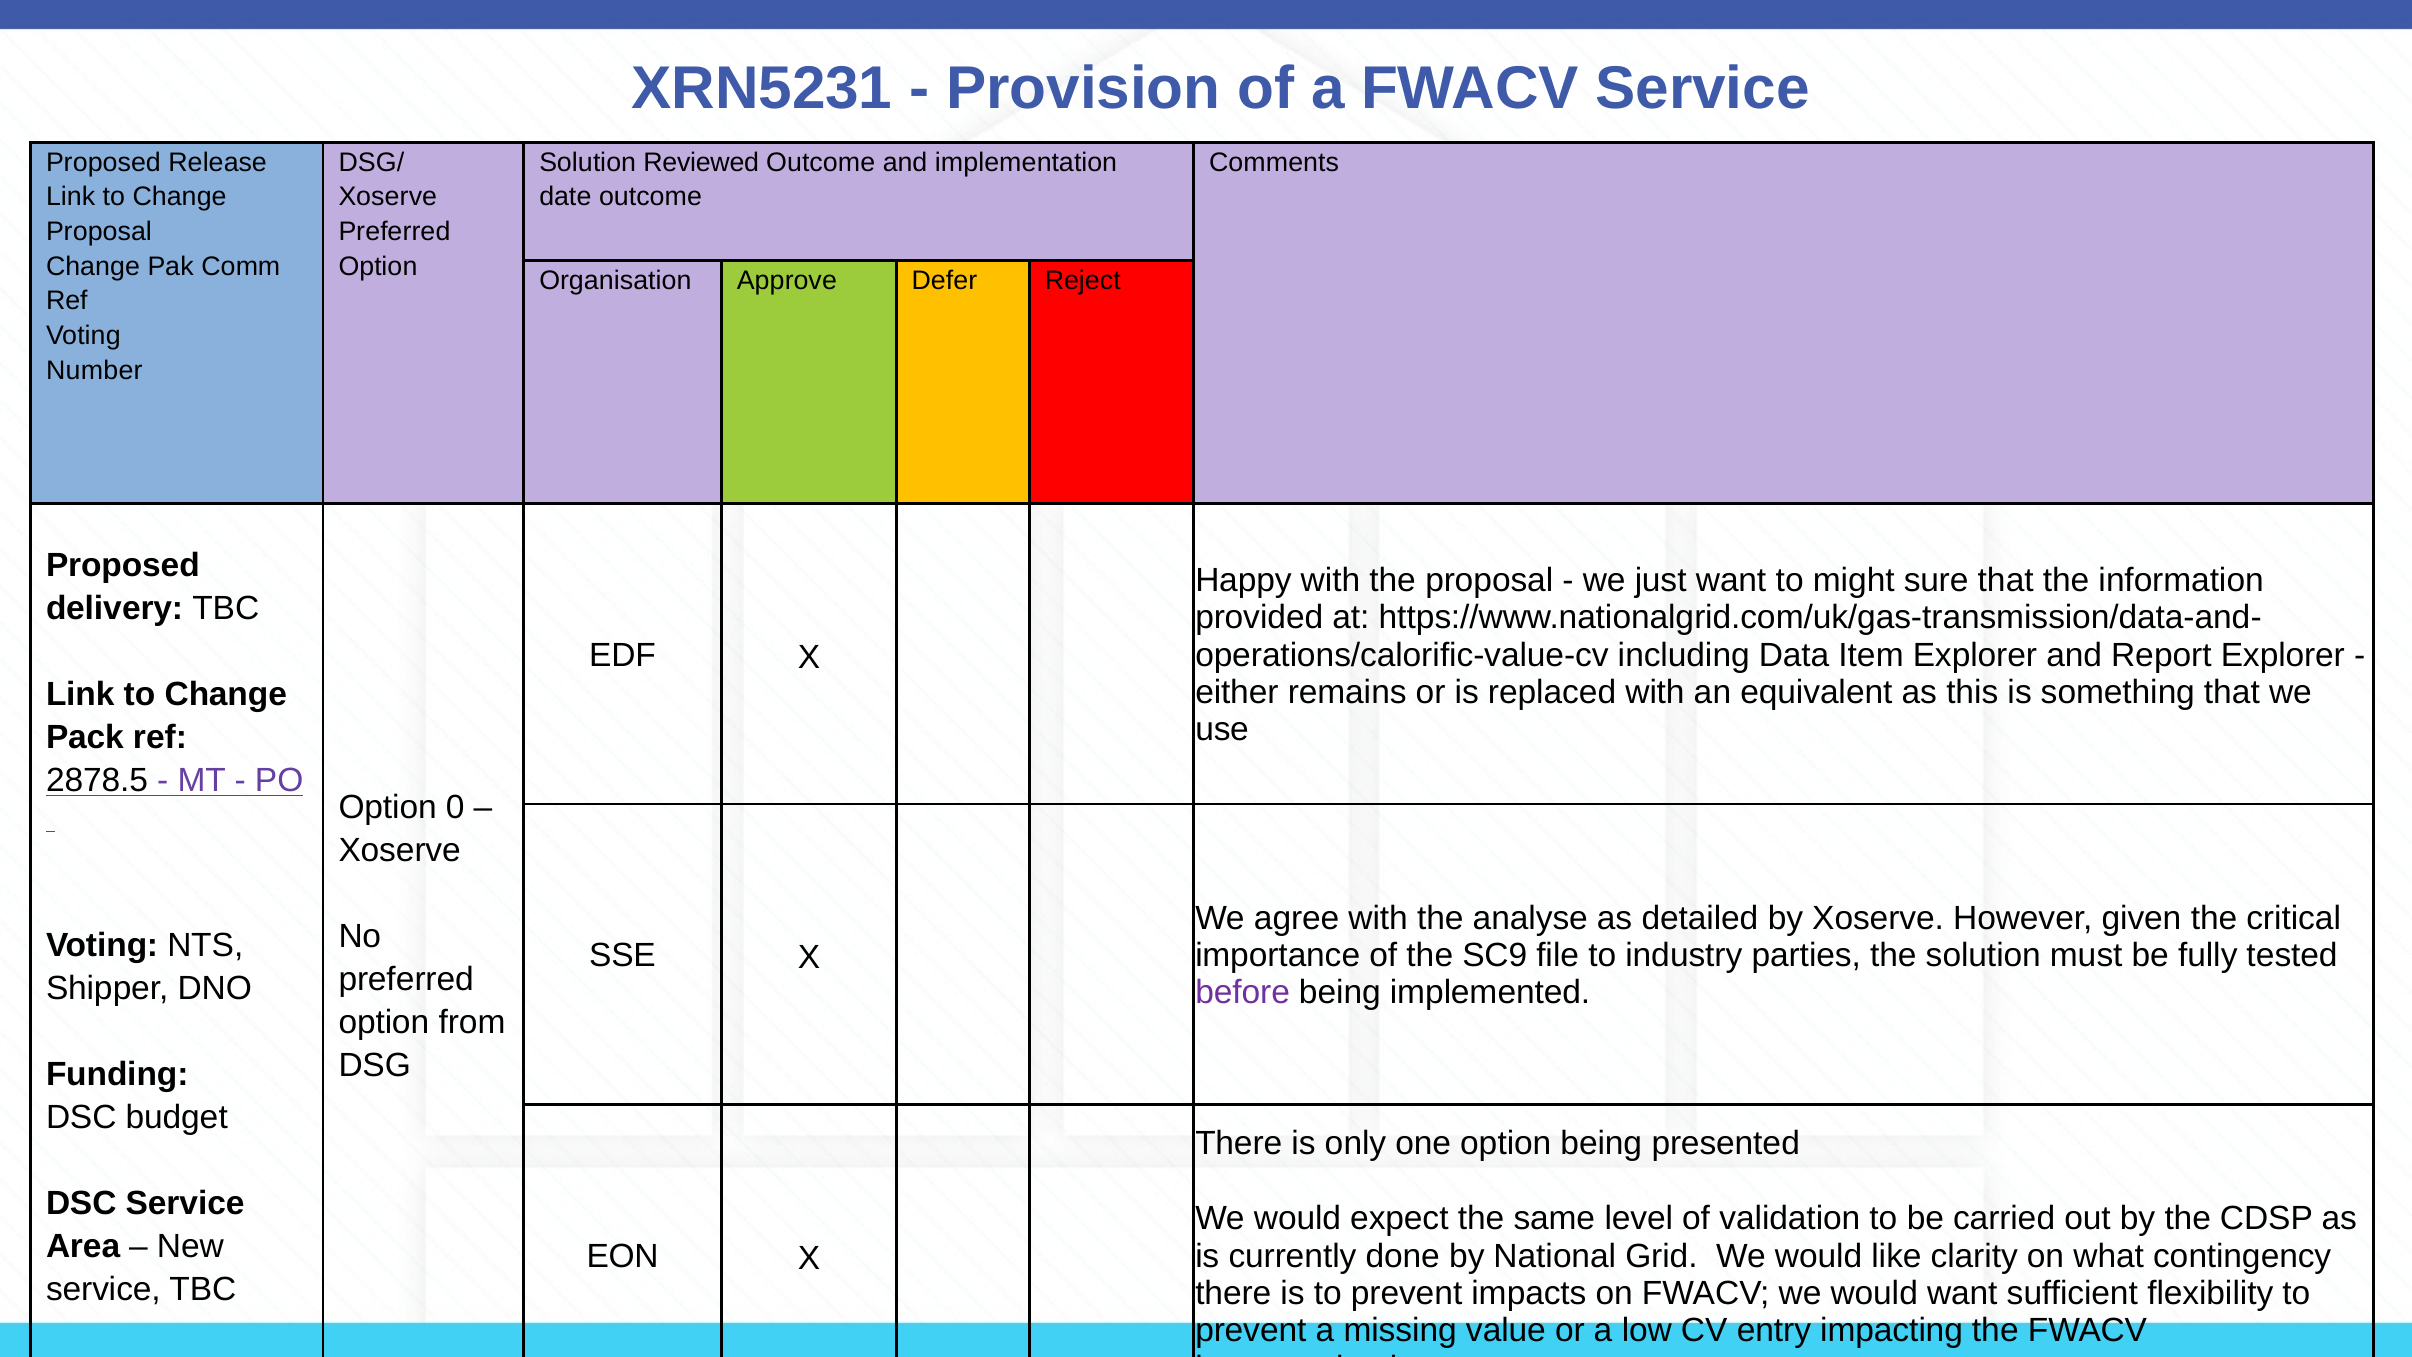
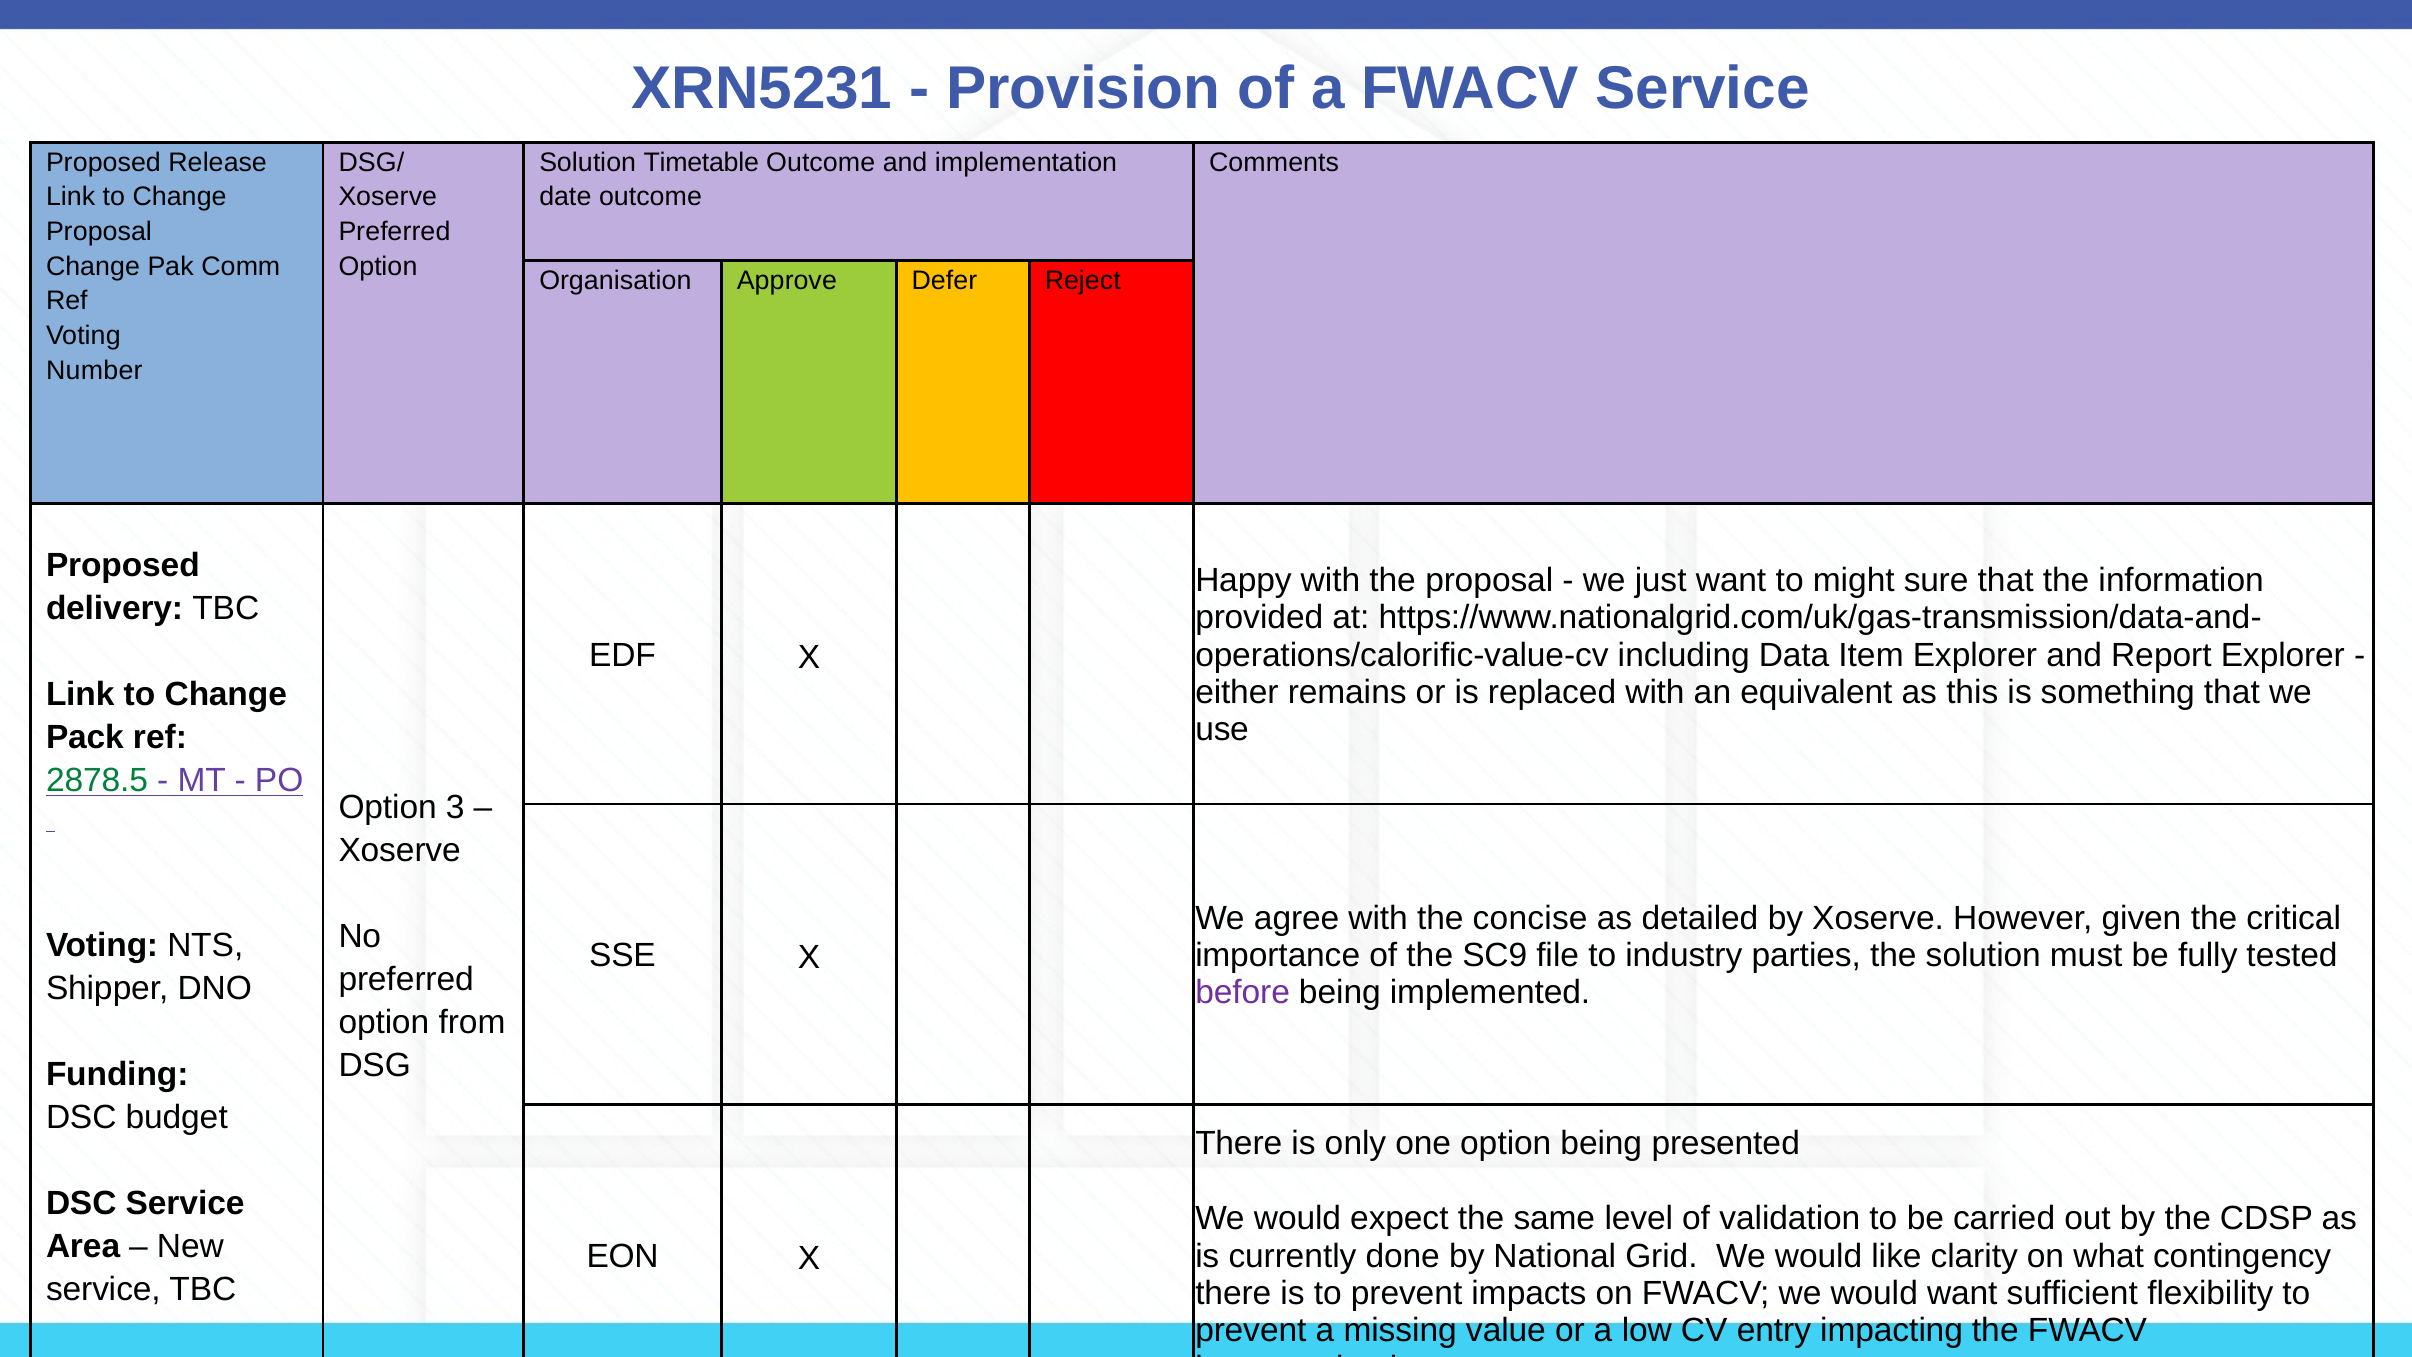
Reviewed: Reviewed -> Timetable
2878.5 colour: black -> green
0: 0 -> 3
analyse: analyse -> concise
